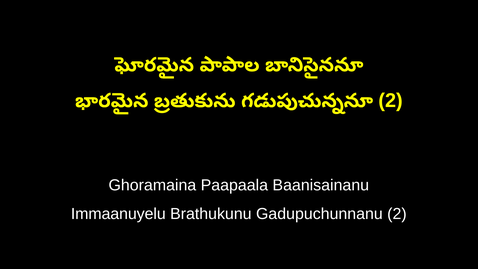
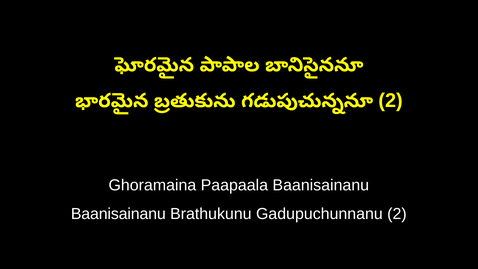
Immaanuyelu at (118, 214): Immaanuyelu -> Baanisainanu
